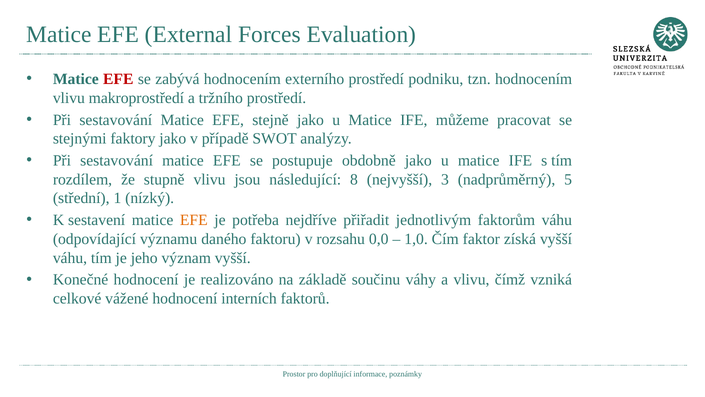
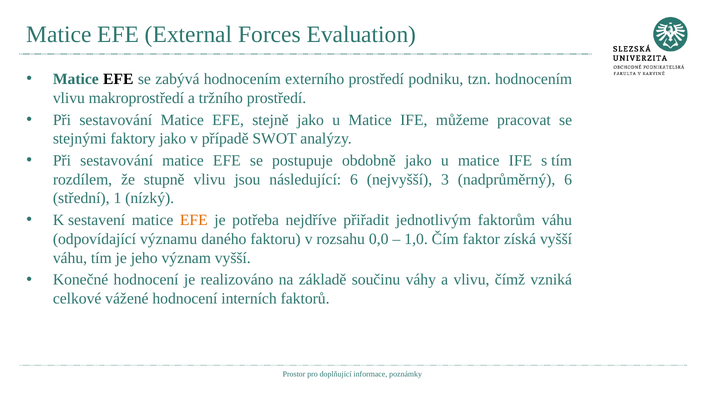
EFE at (118, 79) colour: red -> black
následující 8: 8 -> 6
nadprůměrný 5: 5 -> 6
